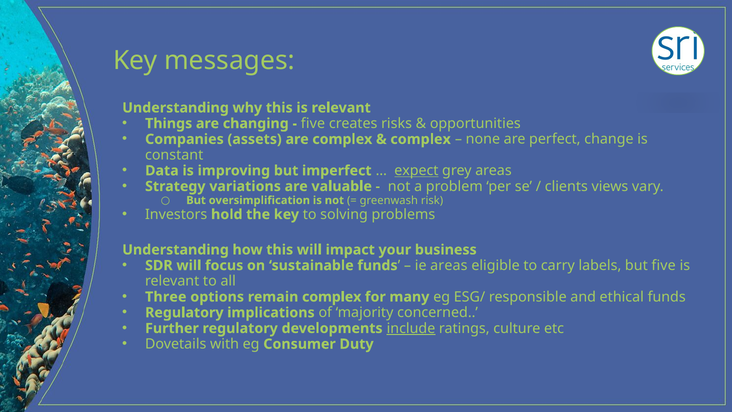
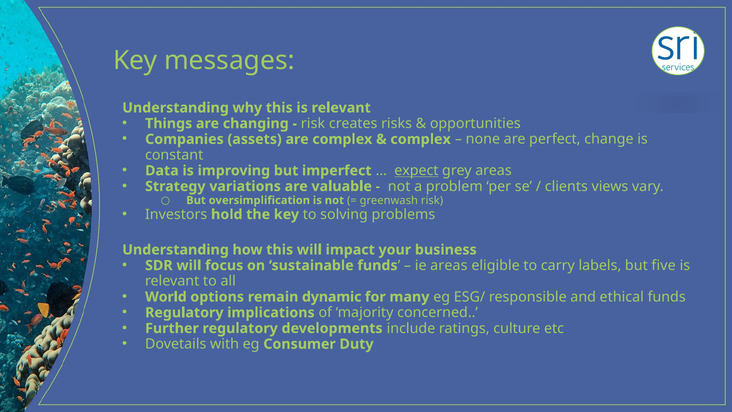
five at (313, 123): five -> risk
Three: Three -> World
remain complex: complex -> dynamic
include underline: present -> none
